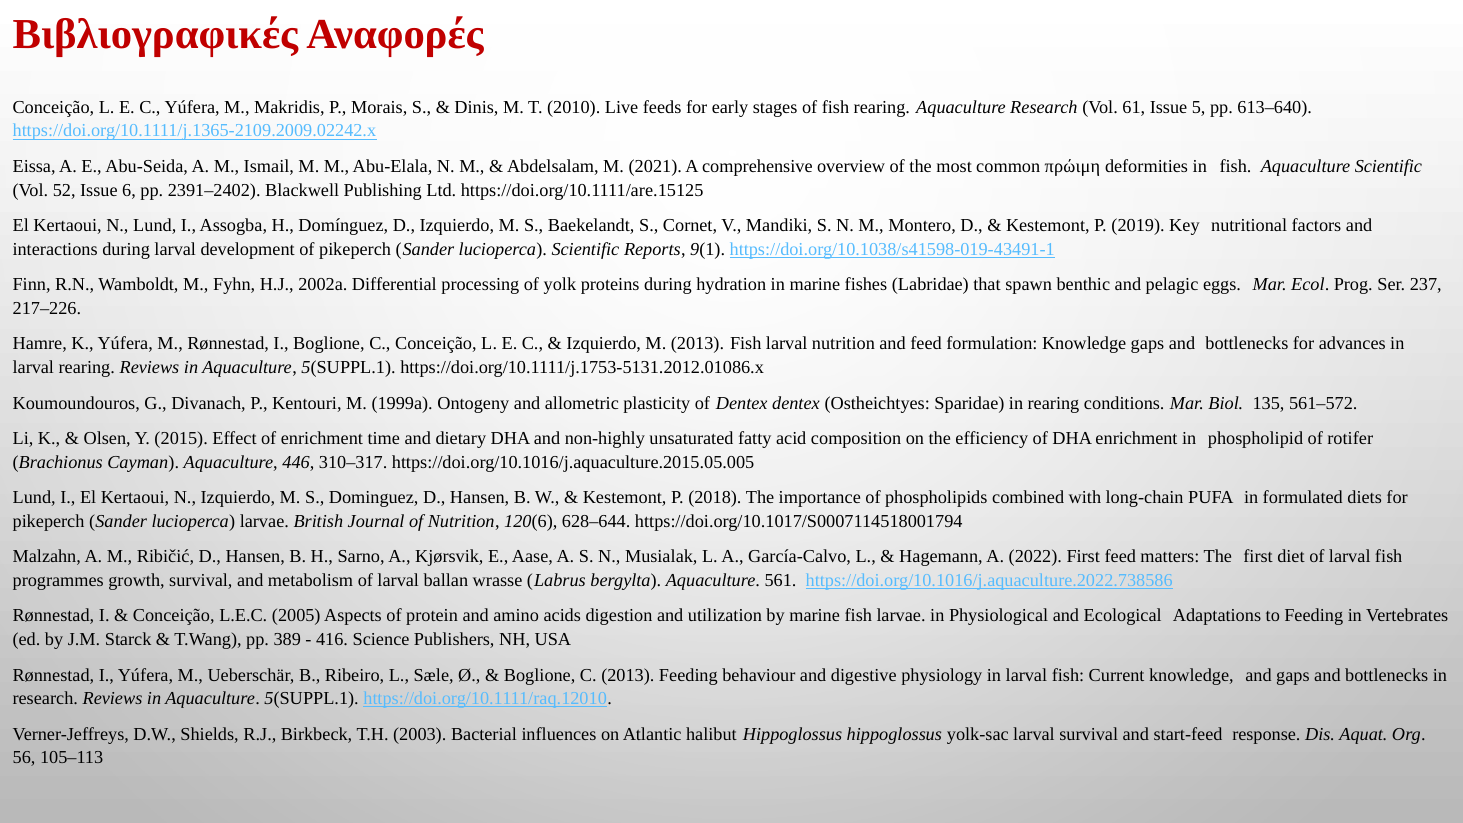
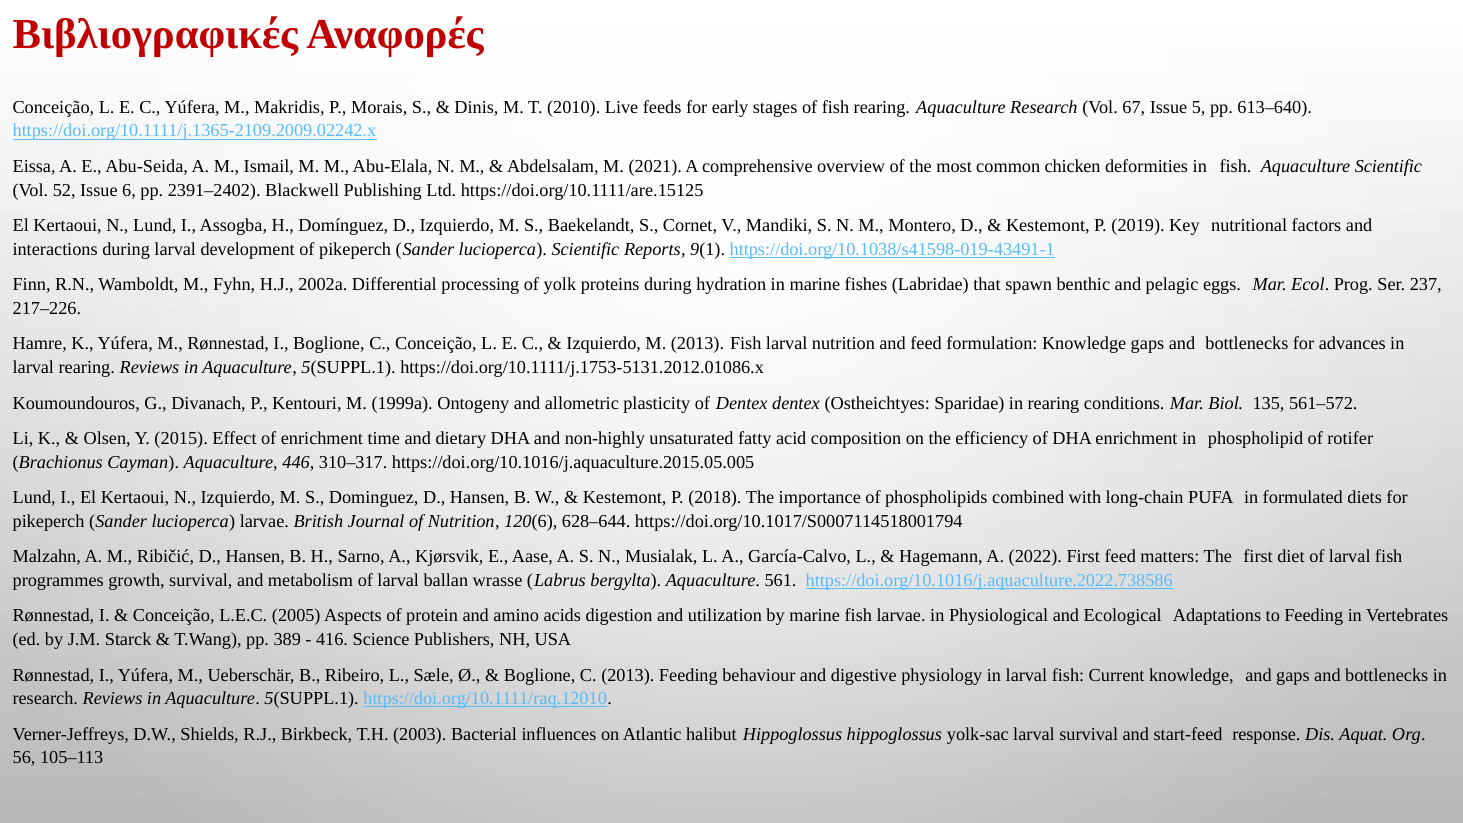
61: 61 -> 67
πρώιμη: πρώιμη -> chicken
